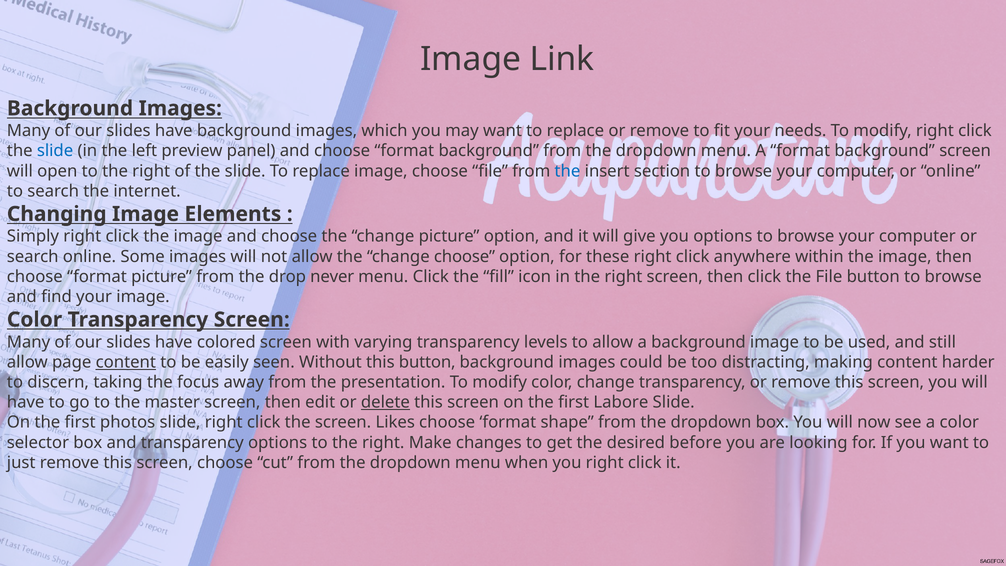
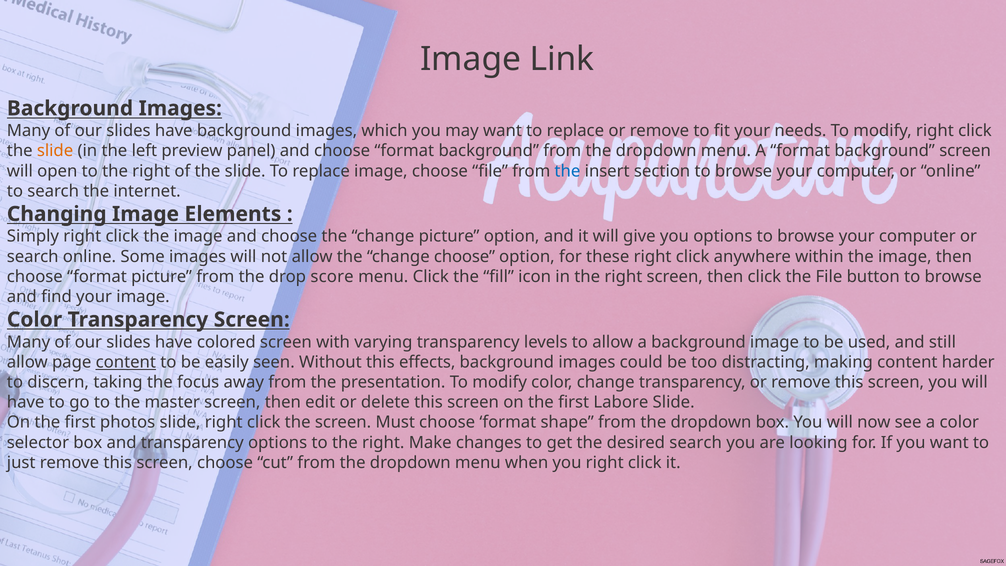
slide at (55, 151) colour: blue -> orange
never: never -> score
this button: button -> effects
delete underline: present -> none
Likes: Likes -> Must
desired before: before -> search
